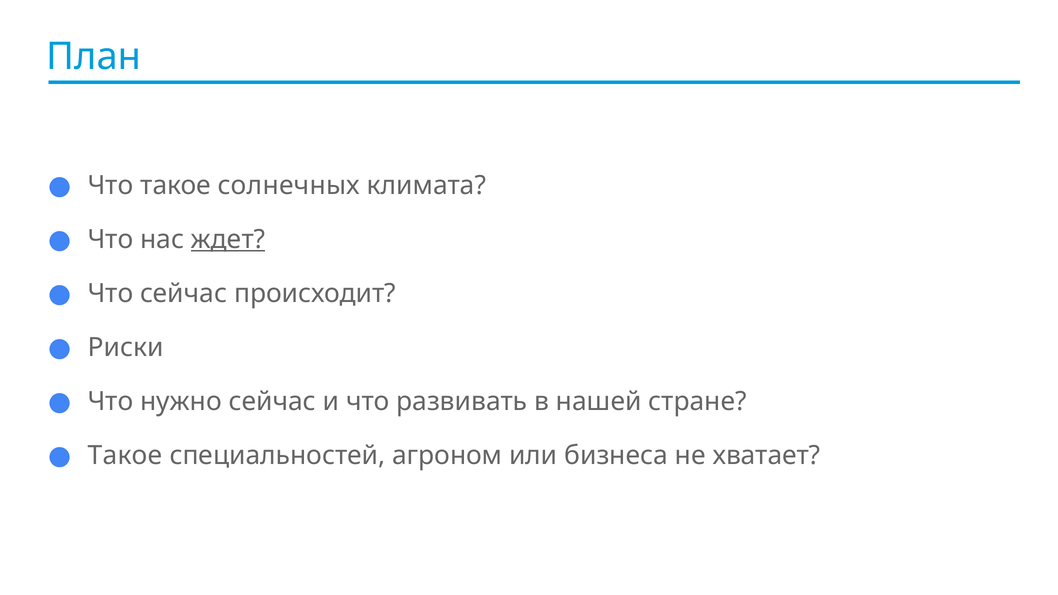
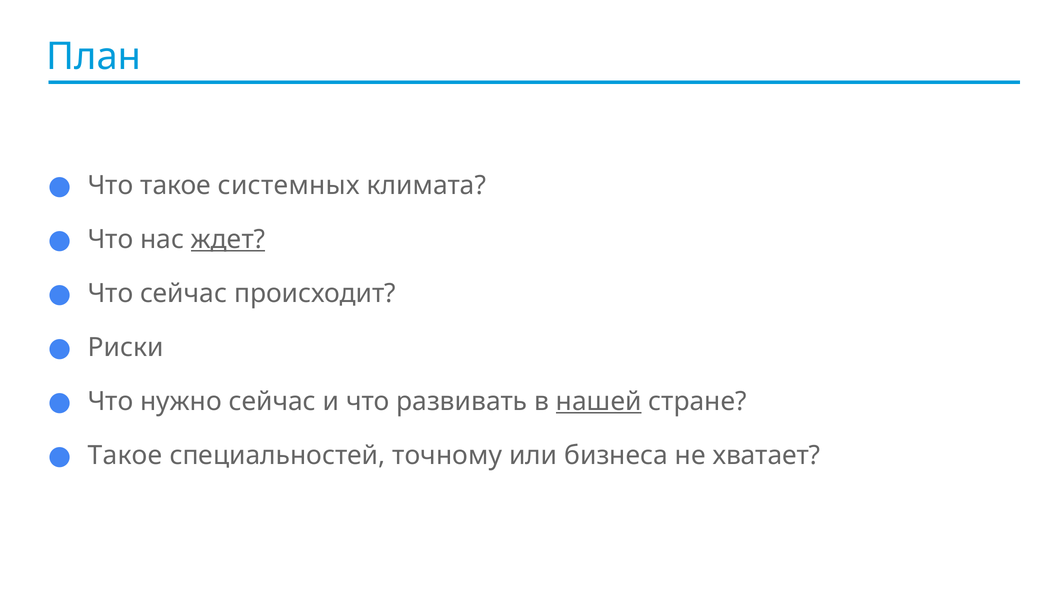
солнечных: солнечных -> системных
нашей underline: none -> present
агроном: агроном -> точному
